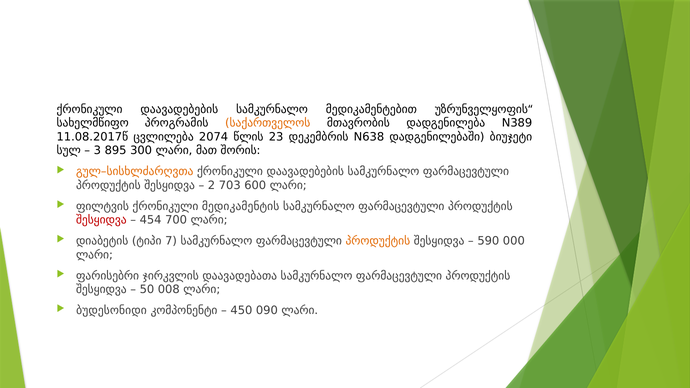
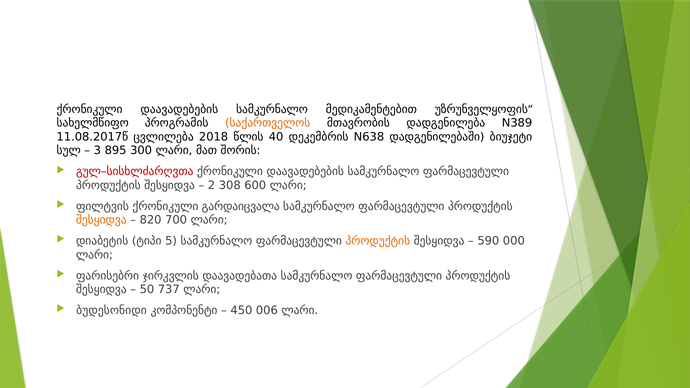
2074: 2074 -> 2018
23: 23 -> 40
გულ–სისხლძარღვთა colour: orange -> red
703: 703 -> 308
მედიკამენტის: მედიკამენტის -> გარდაიცვალა
შესყიდვა at (101, 220) colour: red -> orange
454: 454 -> 820
7: 7 -> 5
008: 008 -> 737
090: 090 -> 006
